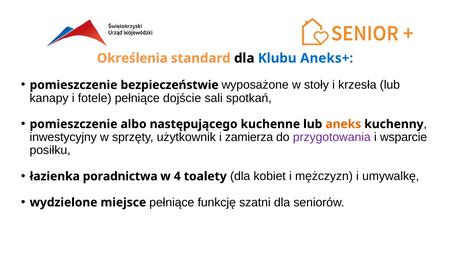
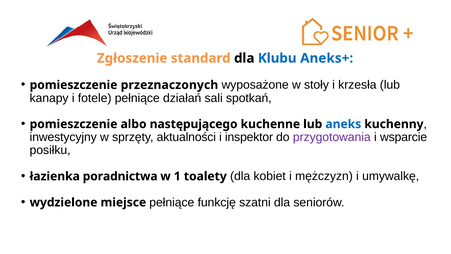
Określenia: Określenia -> Zgłoszenie
bezpieczeństwie: bezpieczeństwie -> przeznaczonych
dojście: dojście -> działań
aneks colour: orange -> blue
użytkownik: użytkownik -> aktualności
zamierza: zamierza -> inspektor
4: 4 -> 1
